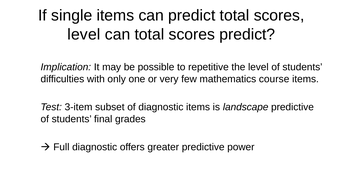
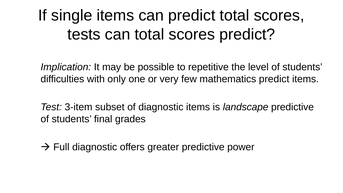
level at (84, 34): level -> tests
mathematics course: course -> predict
